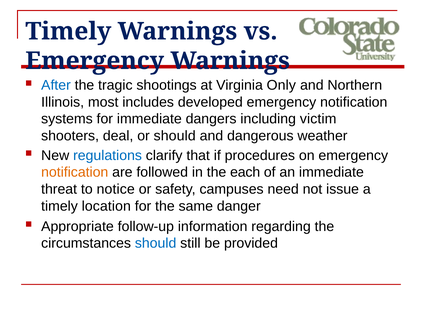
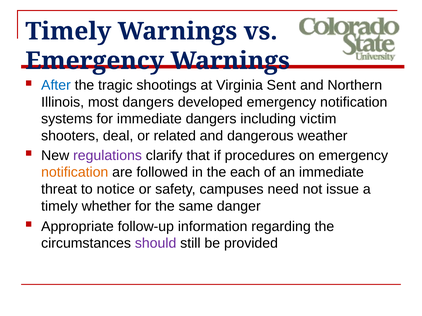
Only: Only -> Sent
most includes: includes -> dangers
or should: should -> related
regulations colour: blue -> purple
location: location -> whether
should at (156, 244) colour: blue -> purple
